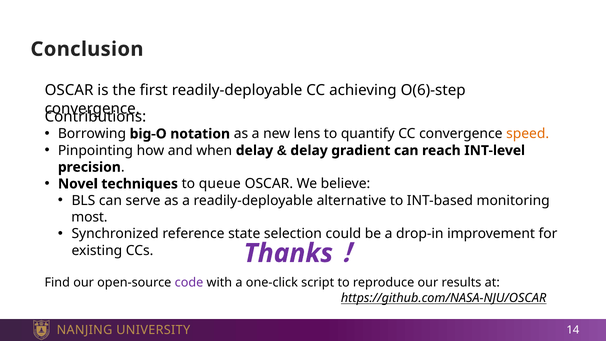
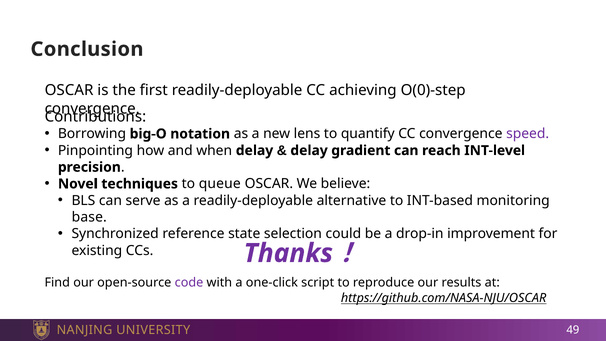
O(6)-step: O(6)-step -> O(0)-step
speed colour: orange -> purple
most: most -> base
14: 14 -> 49
